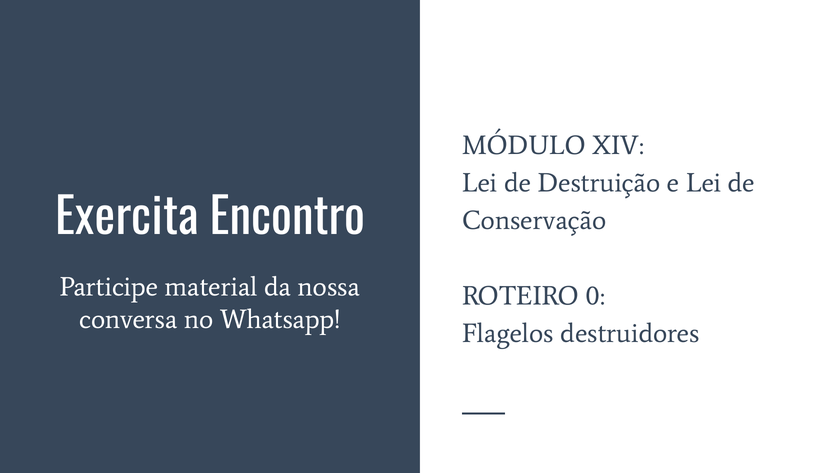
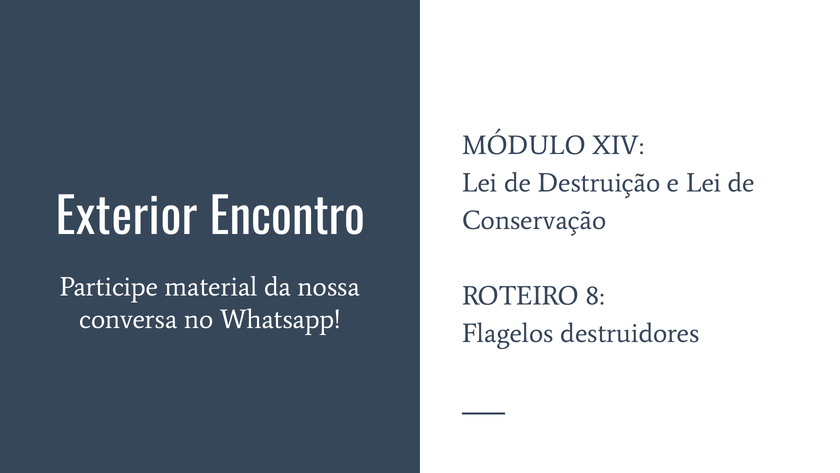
Exercita: Exercita -> Exterior
0: 0 -> 8
